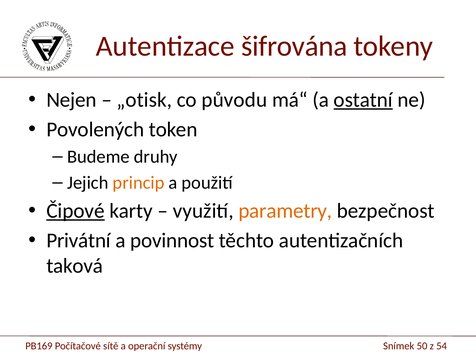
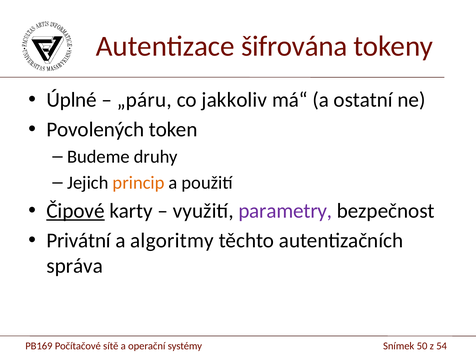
Nejen: Nejen -> Úplné
„otisk: „otisk -> „páru
původu: původu -> jakkoliv
ostatní underline: present -> none
parametry colour: orange -> purple
povinnost: povinnost -> algoritmy
taková: taková -> správa
